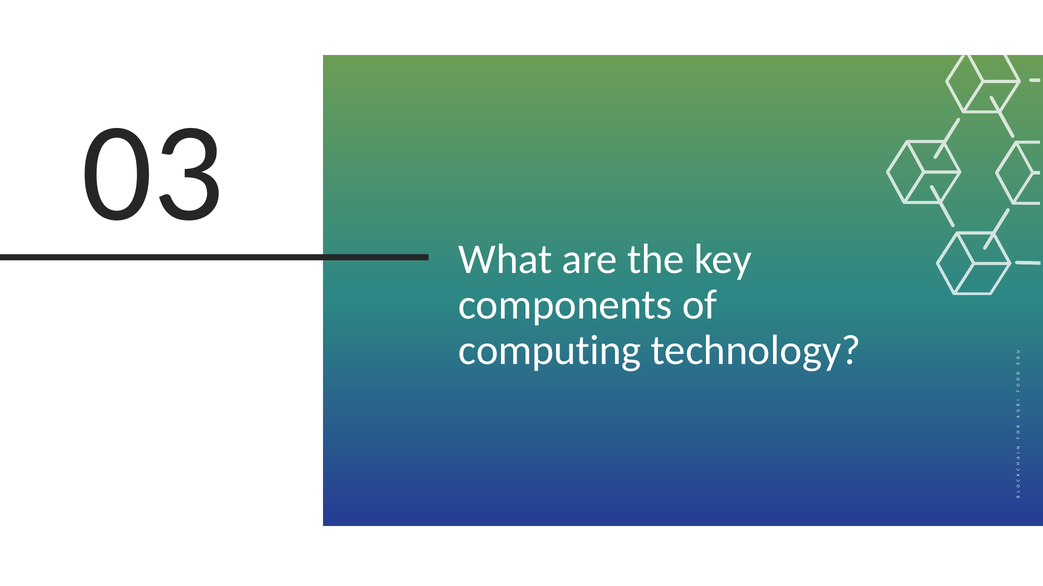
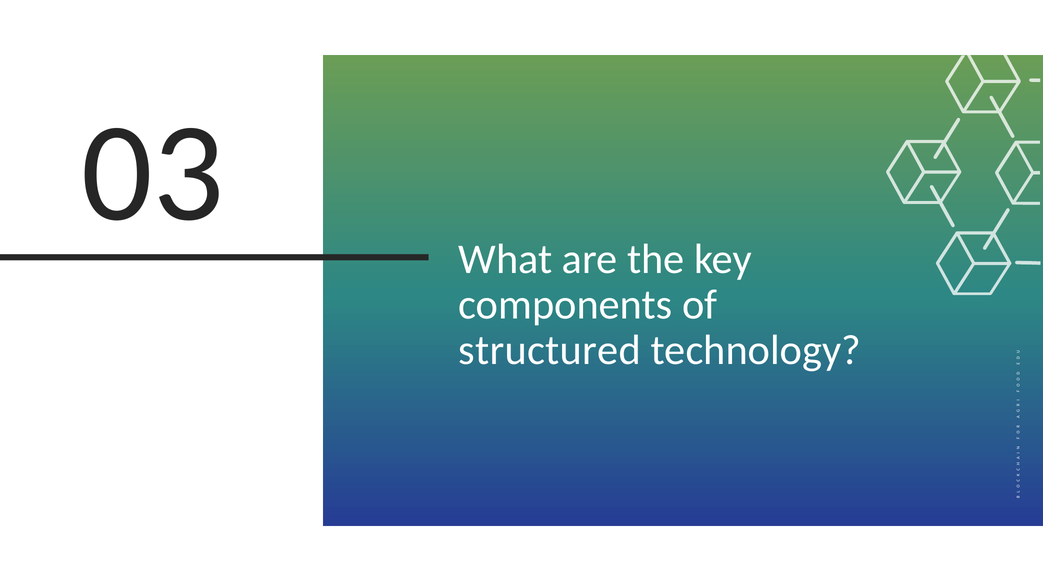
computing: computing -> structured
